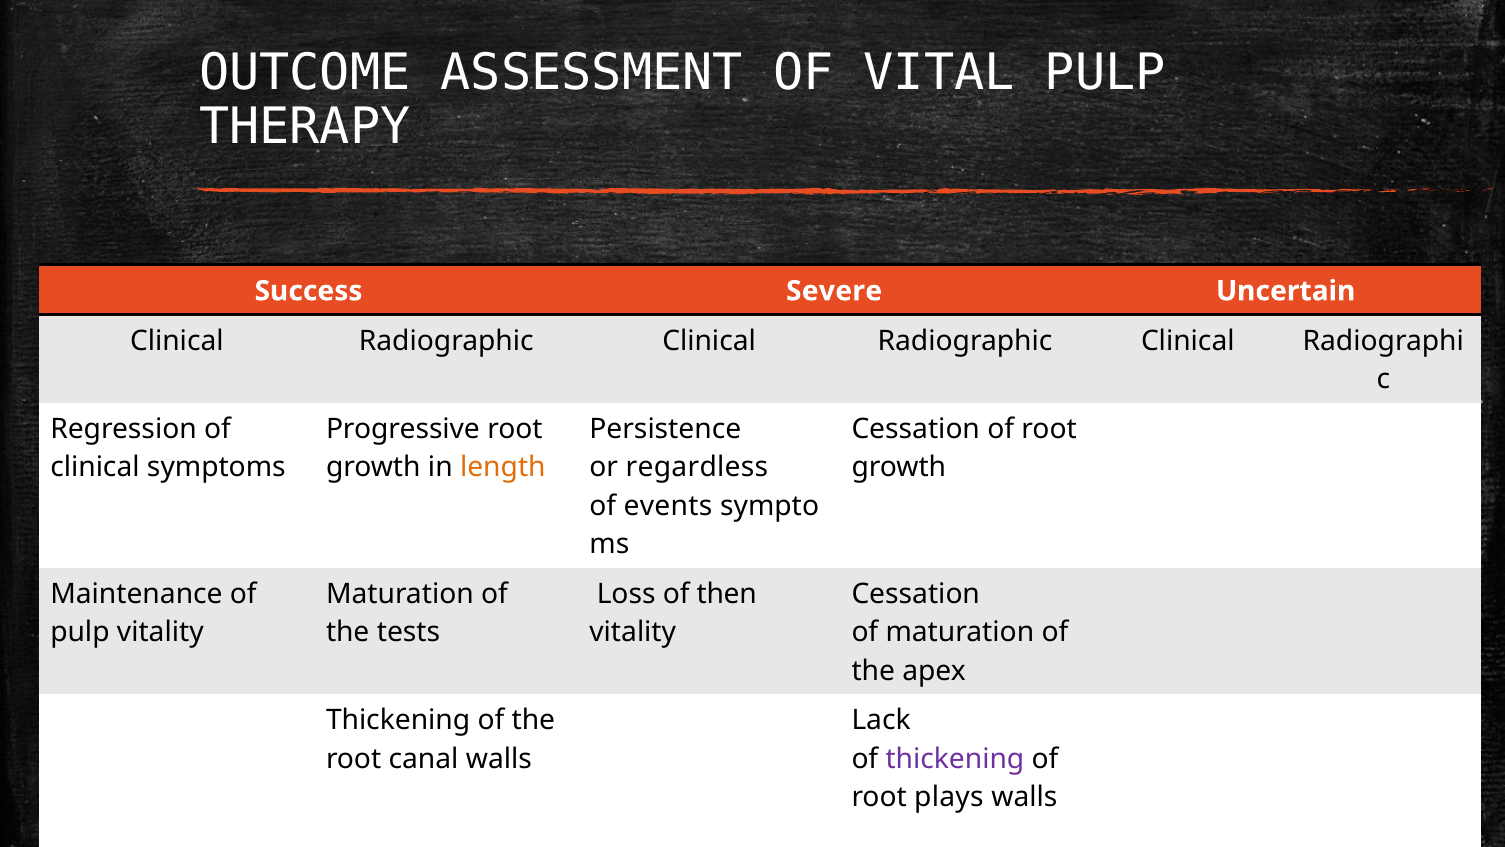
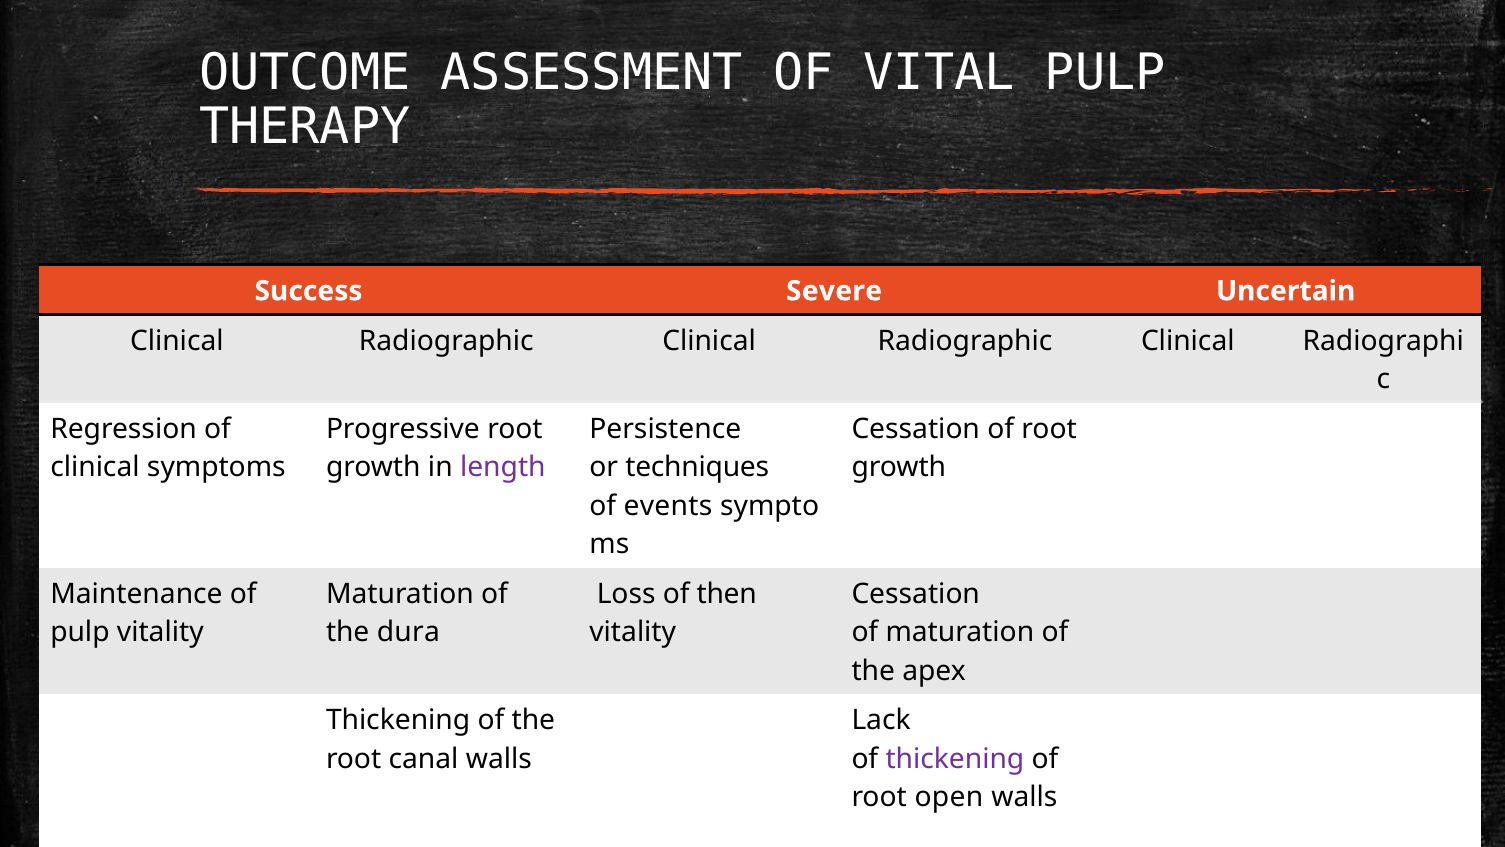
length colour: orange -> purple
regardless: regardless -> techniques
tests: tests -> dura
plays: plays -> open
